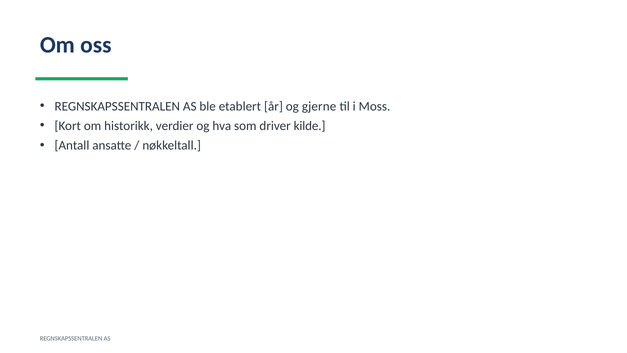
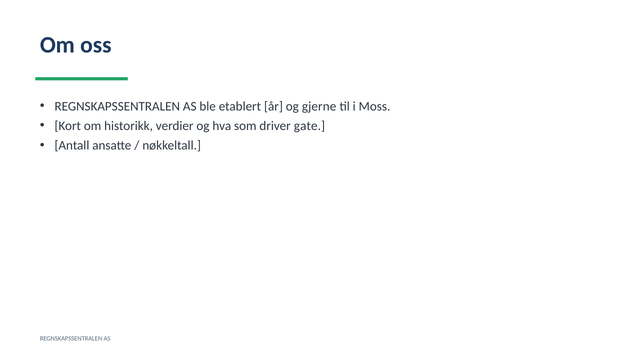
kilde: kilde -> gate
